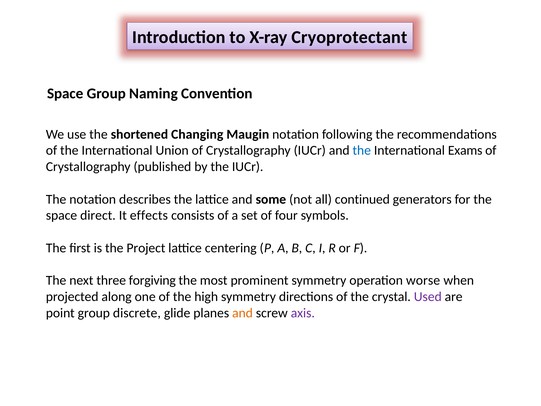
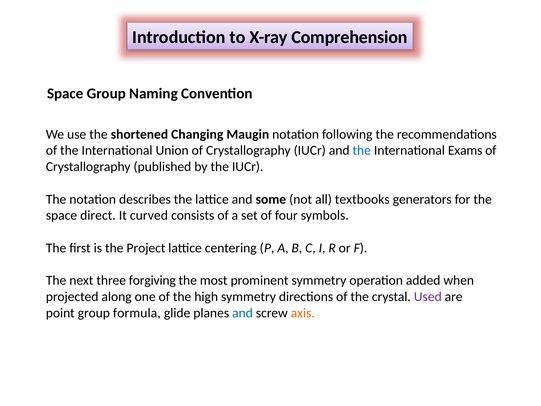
Cryoprotectant: Cryoprotectant -> Comprehension
continued: continued -> textbooks
effects: effects -> curved
worse: worse -> added
discrete: discrete -> formula
and at (242, 313) colour: orange -> blue
axis colour: purple -> orange
